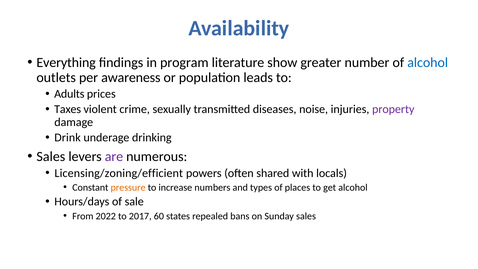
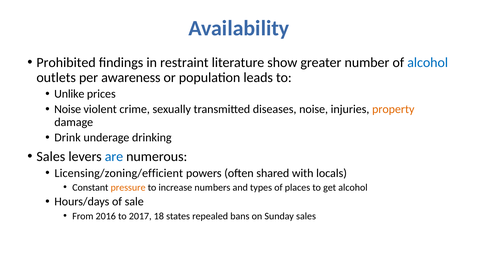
Everything: Everything -> Prohibited
program: program -> restraint
Adults: Adults -> Unlike
Taxes at (68, 109): Taxes -> Noise
property colour: purple -> orange
are colour: purple -> blue
2022: 2022 -> 2016
60: 60 -> 18
